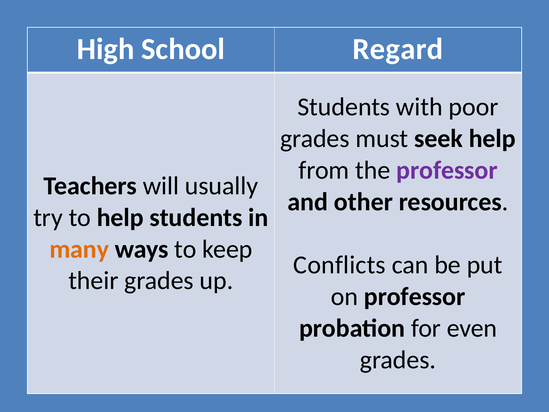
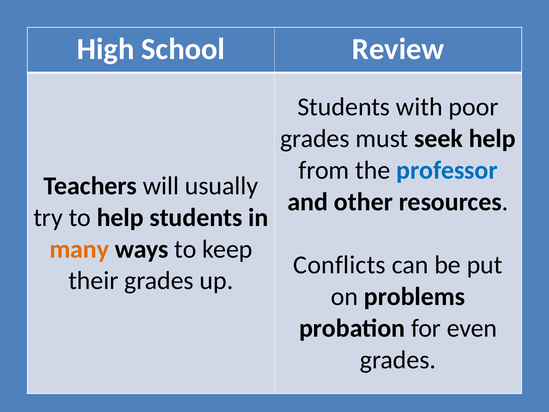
Regard: Regard -> Review
professor at (447, 170) colour: purple -> blue
on professor: professor -> problems
